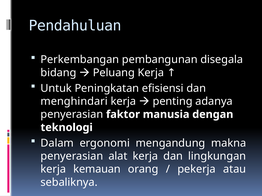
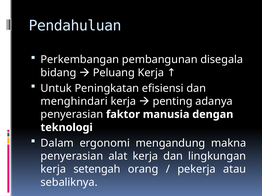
kemauan: kemauan -> setengah
